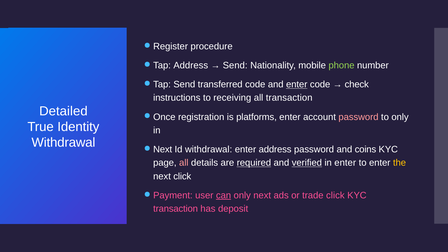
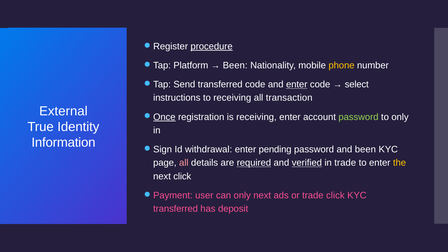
procedure underline: none -> present
Tap Address: Address -> Platform
Send at (235, 65): Send -> Been
phone colour: light green -> yellow
check: check -> select
Detailed: Detailed -> External
Once underline: none -> present
is platforms: platforms -> receiving
password at (358, 117) colour: pink -> light green
Withdrawal at (63, 142): Withdrawal -> Information
Next at (163, 149): Next -> Sign
enter address: address -> pending
and coins: coins -> been
in enter: enter -> trade
can underline: present -> none
transaction at (176, 209): transaction -> transferred
